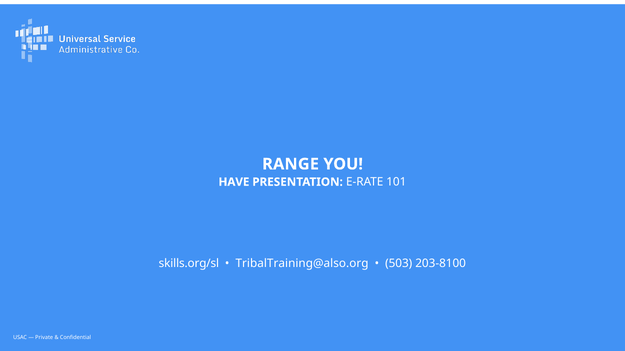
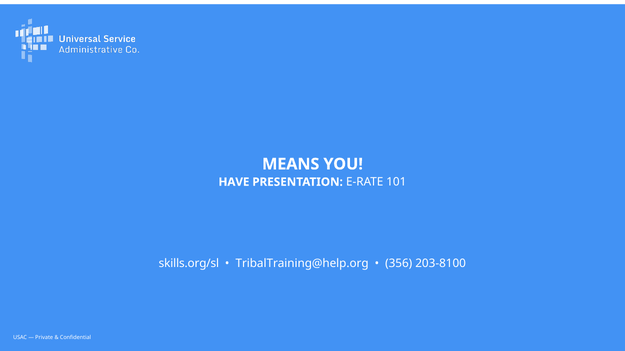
RANGE: RANGE -> MEANS
TribalTraining@also.org: TribalTraining@also.org -> TribalTraining@help.org
503: 503 -> 356
